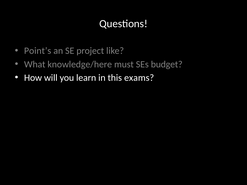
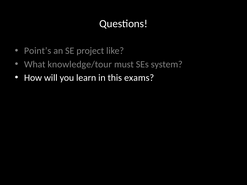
knowledge/here: knowledge/here -> knowledge/tour
budget: budget -> system
